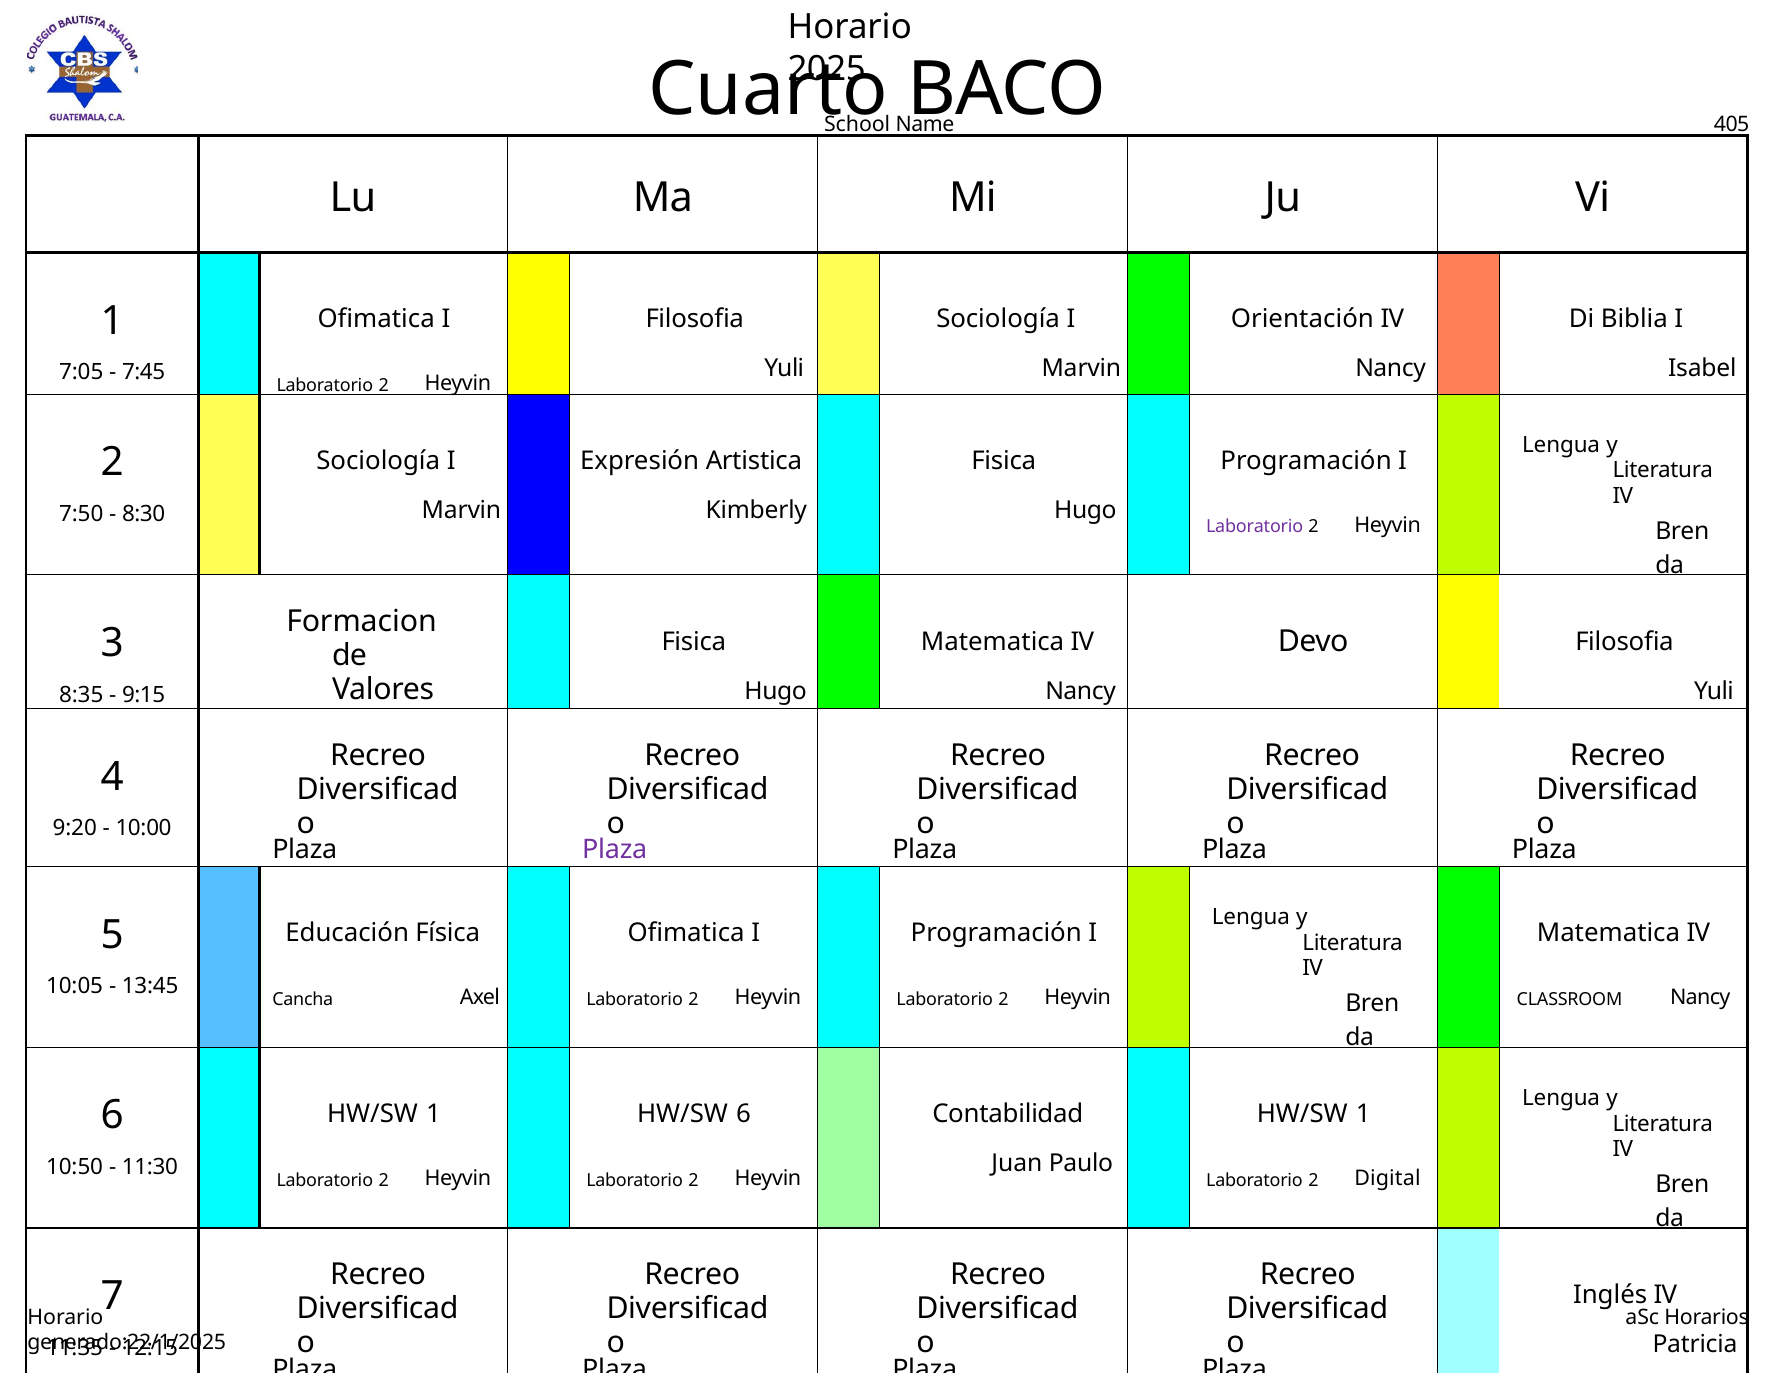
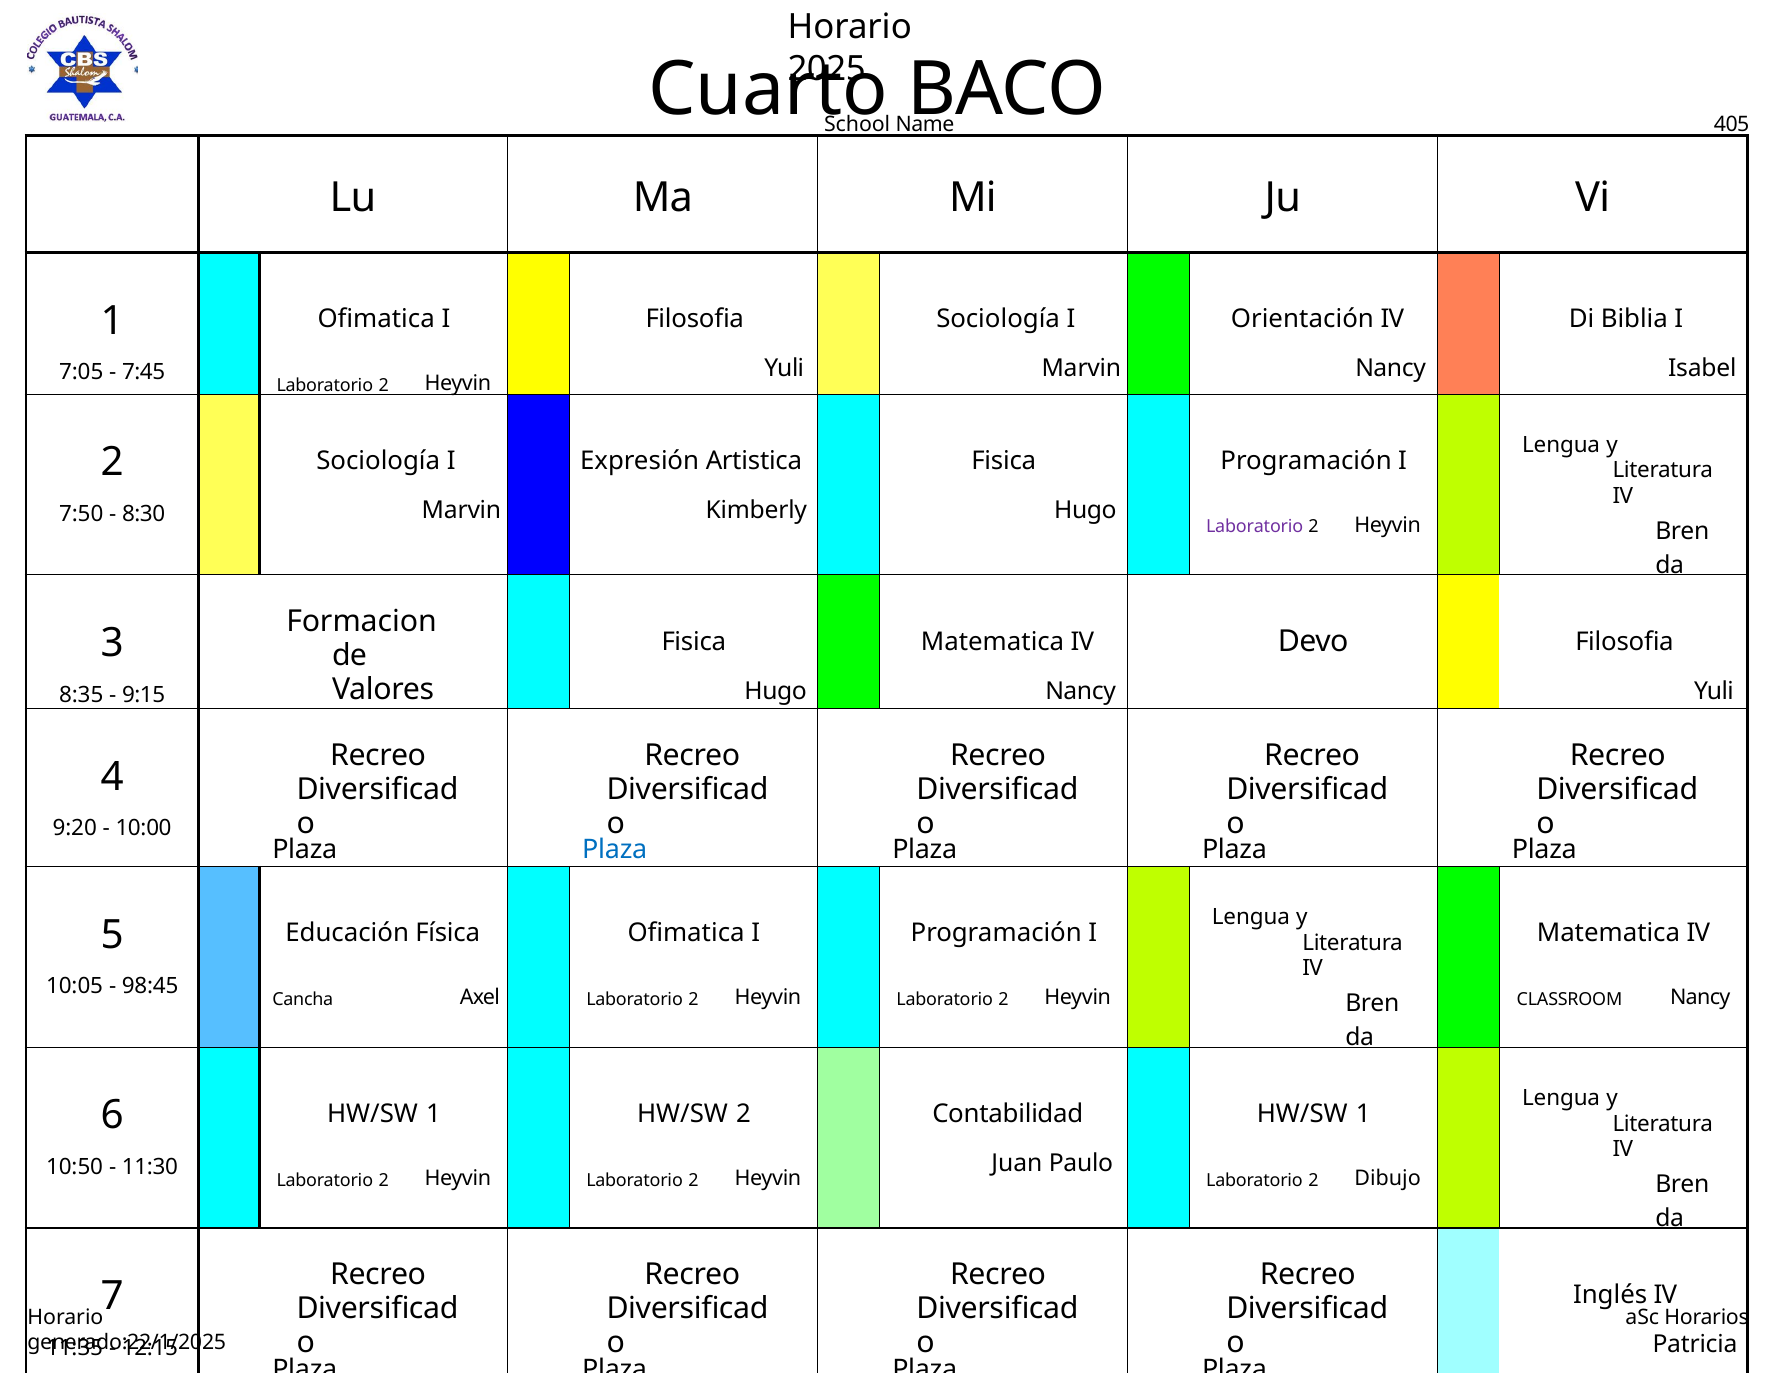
Plaza at (615, 850) colour: purple -> blue
13:45: 13:45 -> 98:45
HW/SW 6: 6 -> 2
Digital: Digital -> Dibujo
